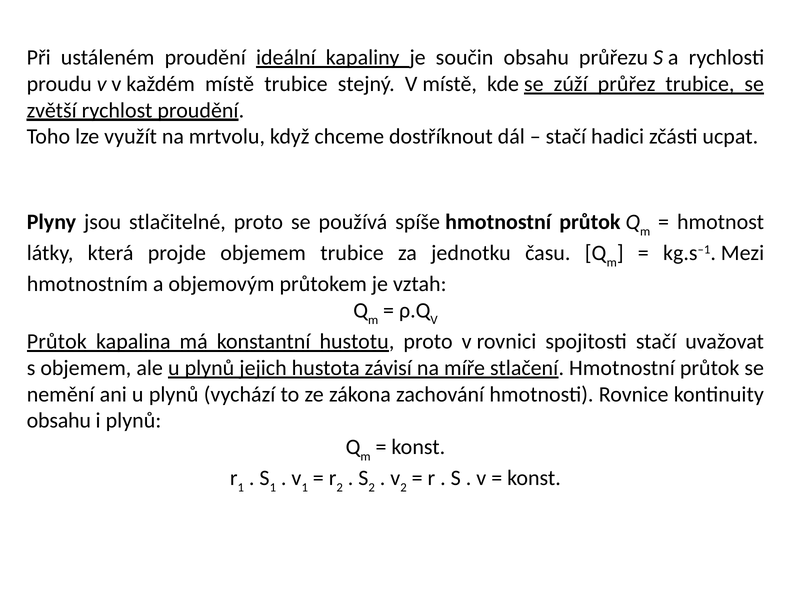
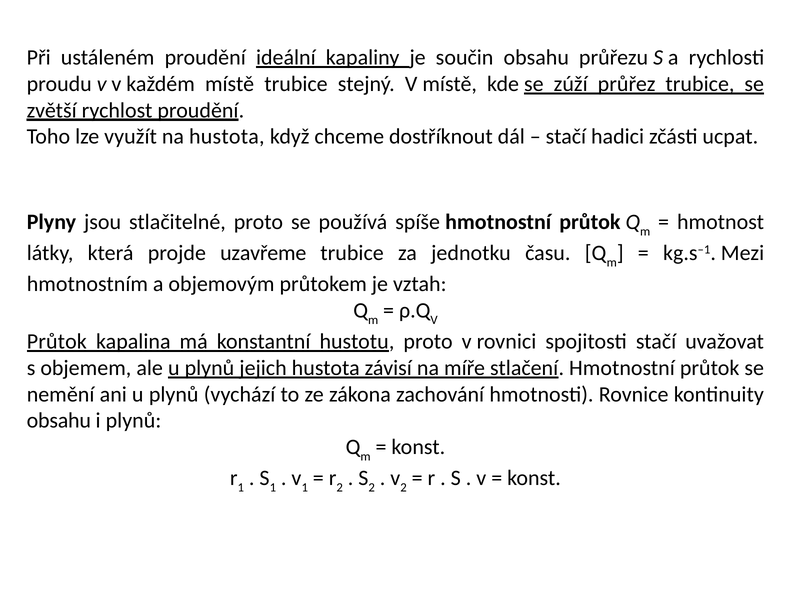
na mrtvolu: mrtvolu -> hustota
projde objemem: objemem -> uzavřeme
